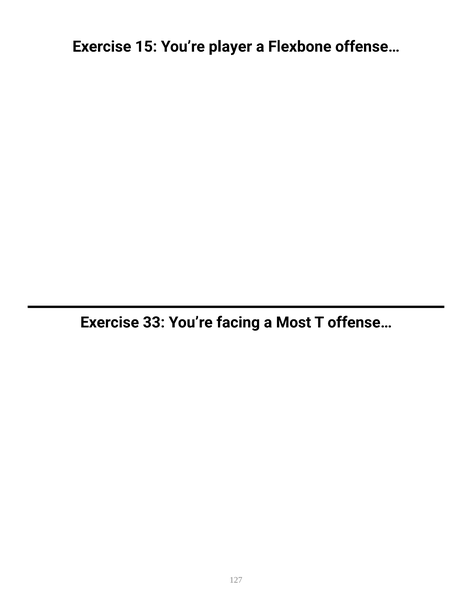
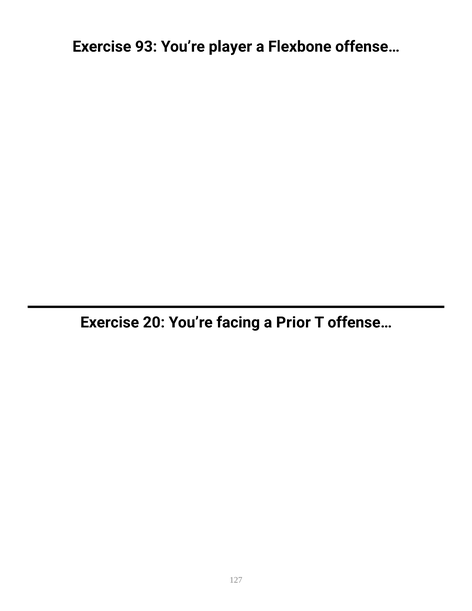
15: 15 -> 93
33: 33 -> 20
Most: Most -> Prior
